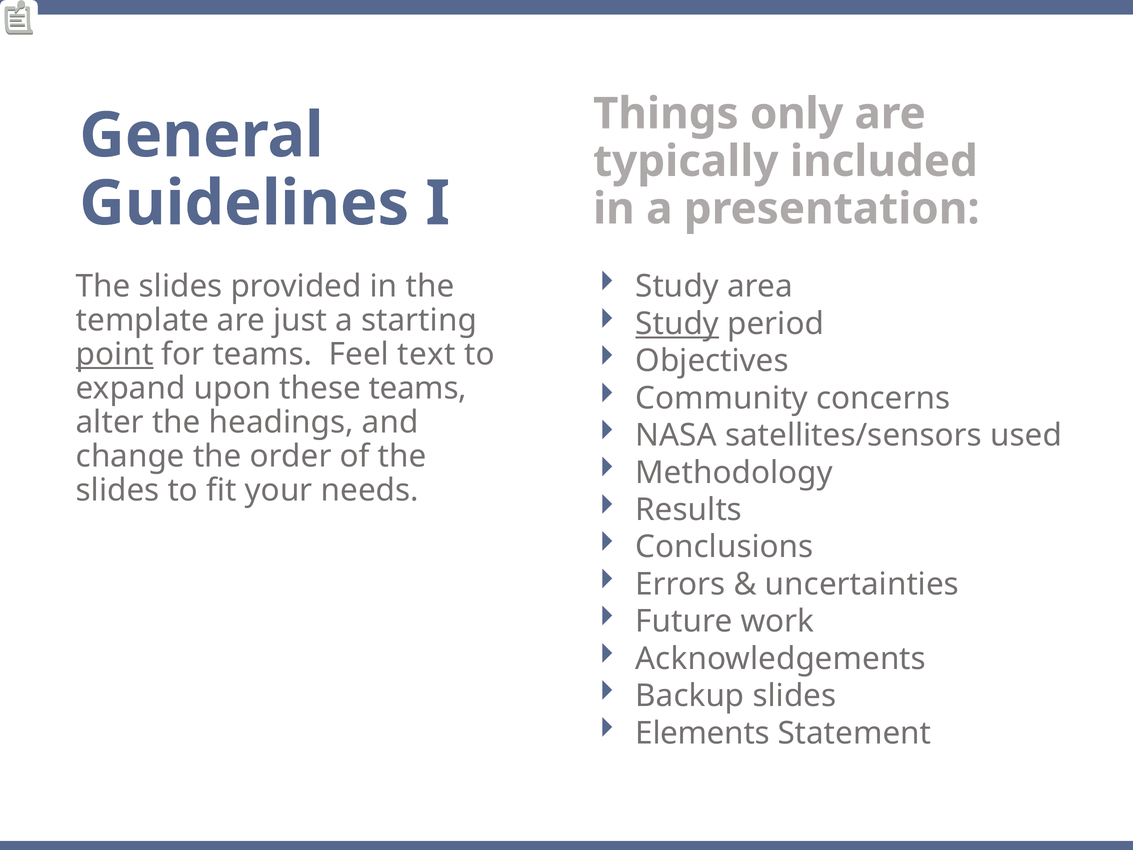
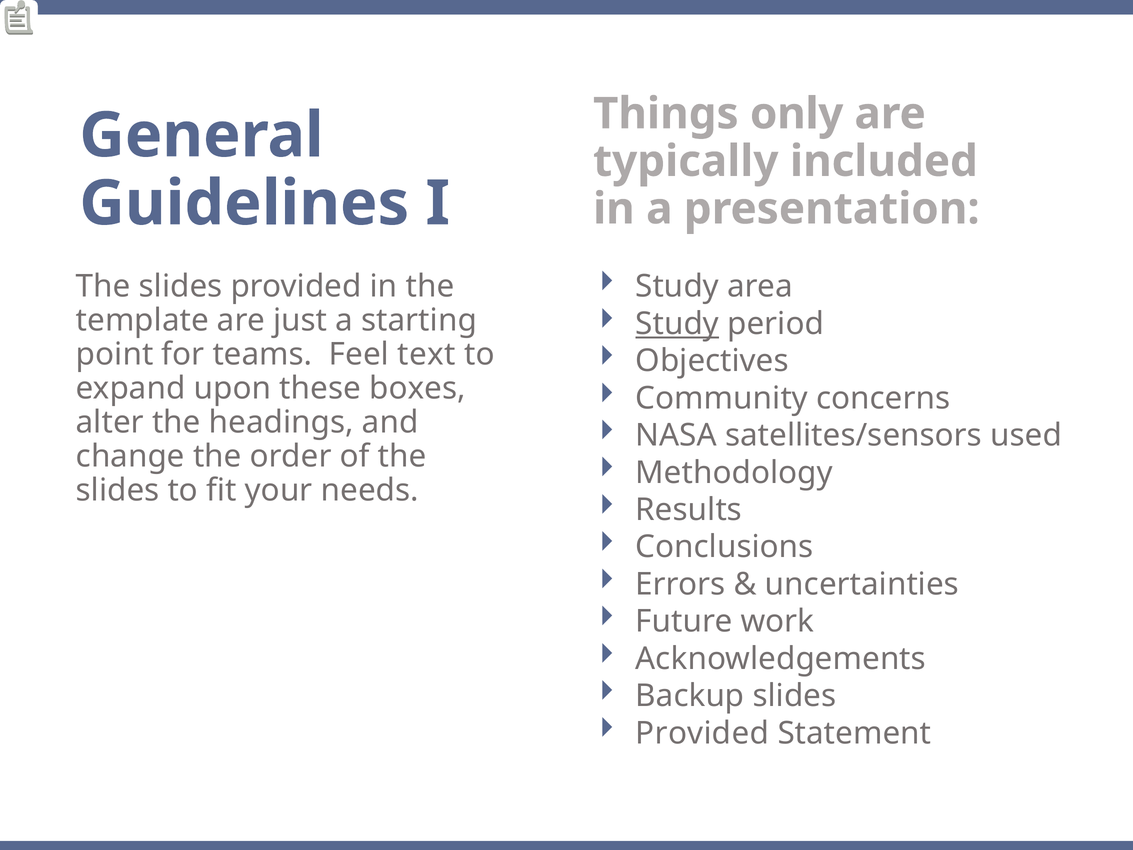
point underline: present -> none
these teams: teams -> boxes
Elements at (703, 733): Elements -> Provided
